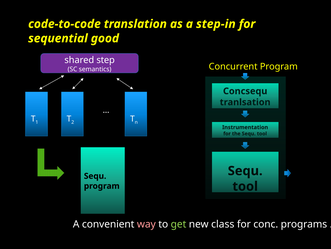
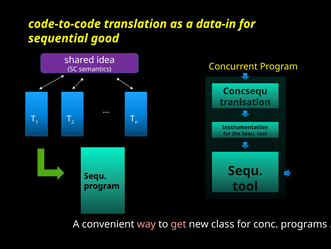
step-in: step-in -> data-in
step: step -> idea
get colour: light green -> pink
